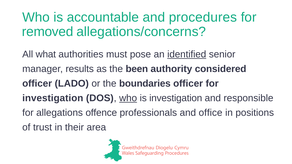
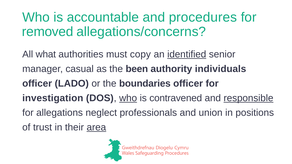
pose: pose -> copy
results: results -> casual
considered: considered -> individuals
is investigation: investigation -> contravened
responsible underline: none -> present
offence: offence -> neglect
office: office -> union
area underline: none -> present
